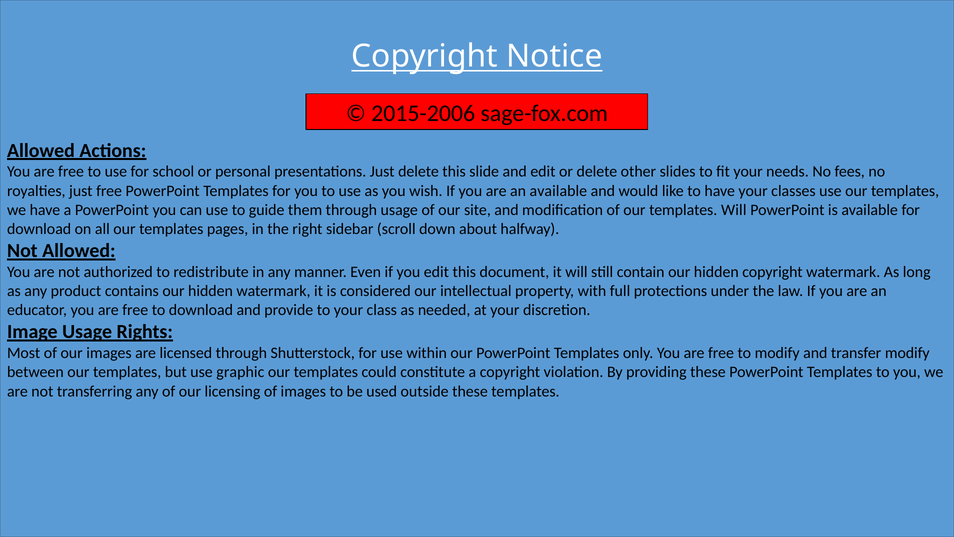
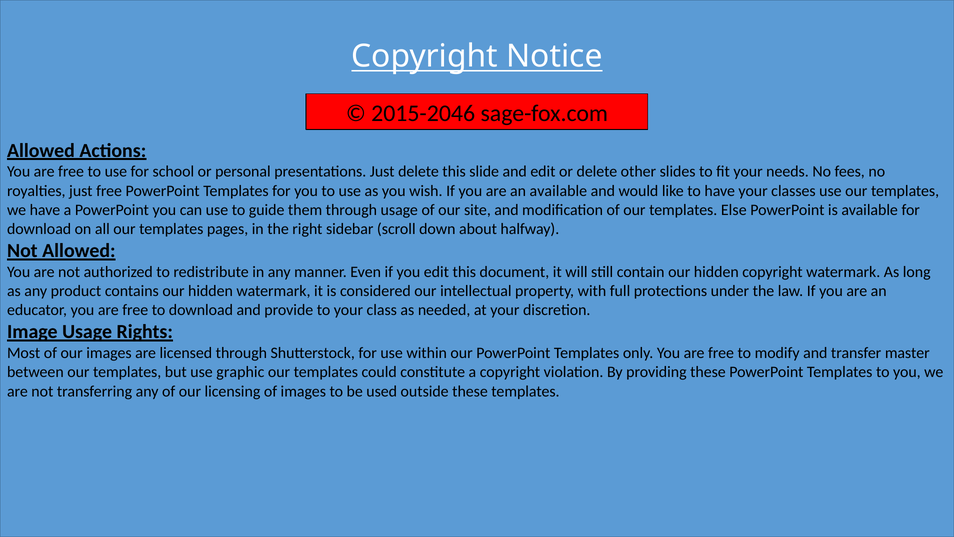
2015-2006: 2015-2006 -> 2015-2046
templates Will: Will -> Else
transfer modify: modify -> master
